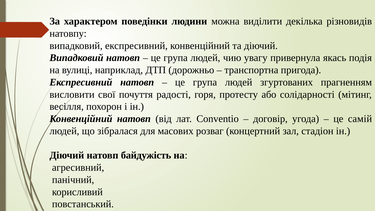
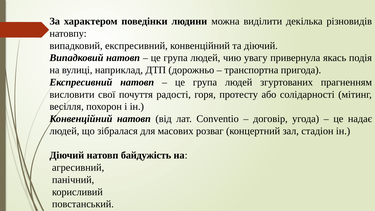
самій: самій -> надає
